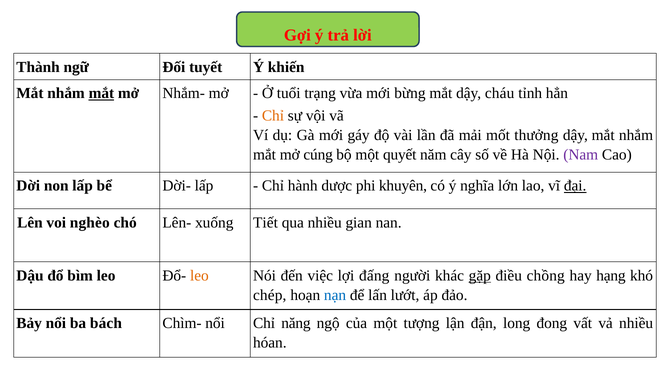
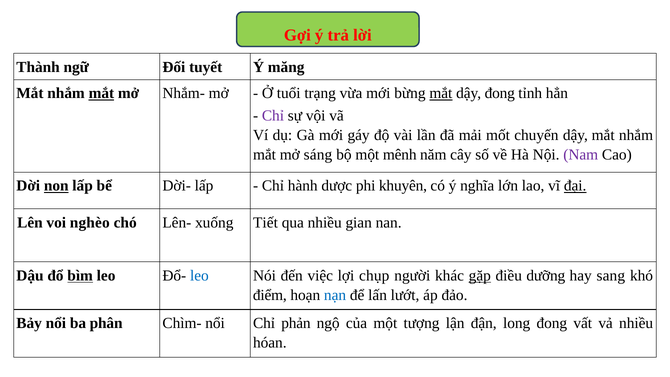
khiến: khiến -> măng
mắt at (441, 93) underline: none -> present
dậy cháu: cháu -> đong
Chỉ at (273, 115) colour: orange -> purple
thưởng: thưởng -> chuyến
cúng: cúng -> sáng
quyết: quyết -> mênh
non underline: none -> present
bìm underline: none -> present
leo at (199, 276) colour: orange -> blue
đấng: đấng -> chụp
chồng: chồng -> dưỡng
hạng: hạng -> sang
chép: chép -> điểm
bách: bách -> phân
năng: năng -> phản
